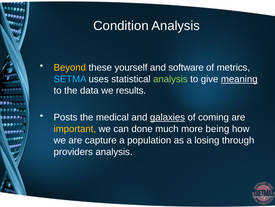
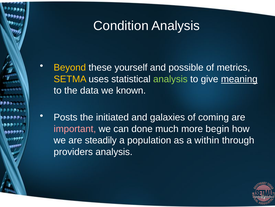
software: software -> possible
SETMA colour: light blue -> yellow
results: results -> known
medical: medical -> initiated
galaxies underline: present -> none
important colour: yellow -> pink
being: being -> begin
capture: capture -> steadily
losing: losing -> within
